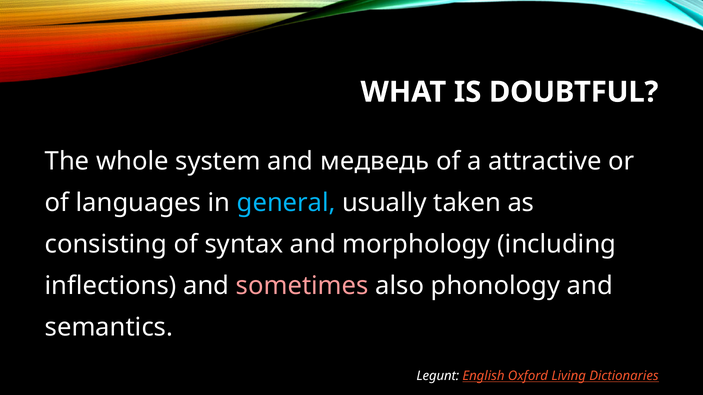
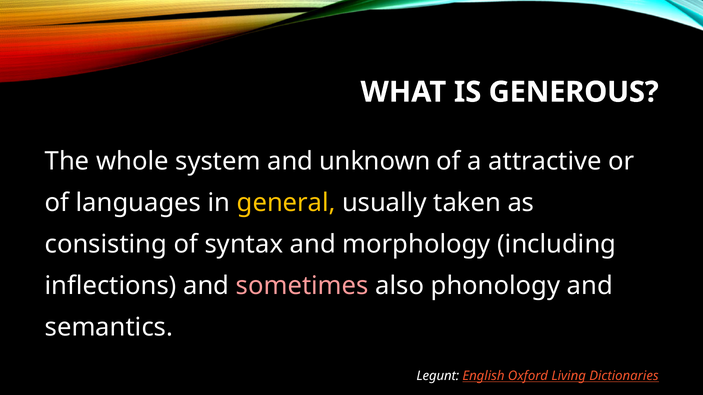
DOUBTFUL: DOUBTFUL -> GENEROUS
медведь: медведь -> unknown
general colour: light blue -> yellow
